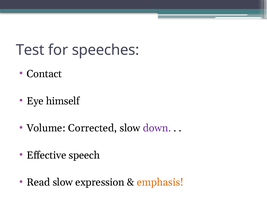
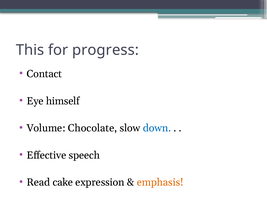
Test: Test -> This
speeches: speeches -> progress
Corrected: Corrected -> Chocolate
down colour: purple -> blue
Read slow: slow -> cake
